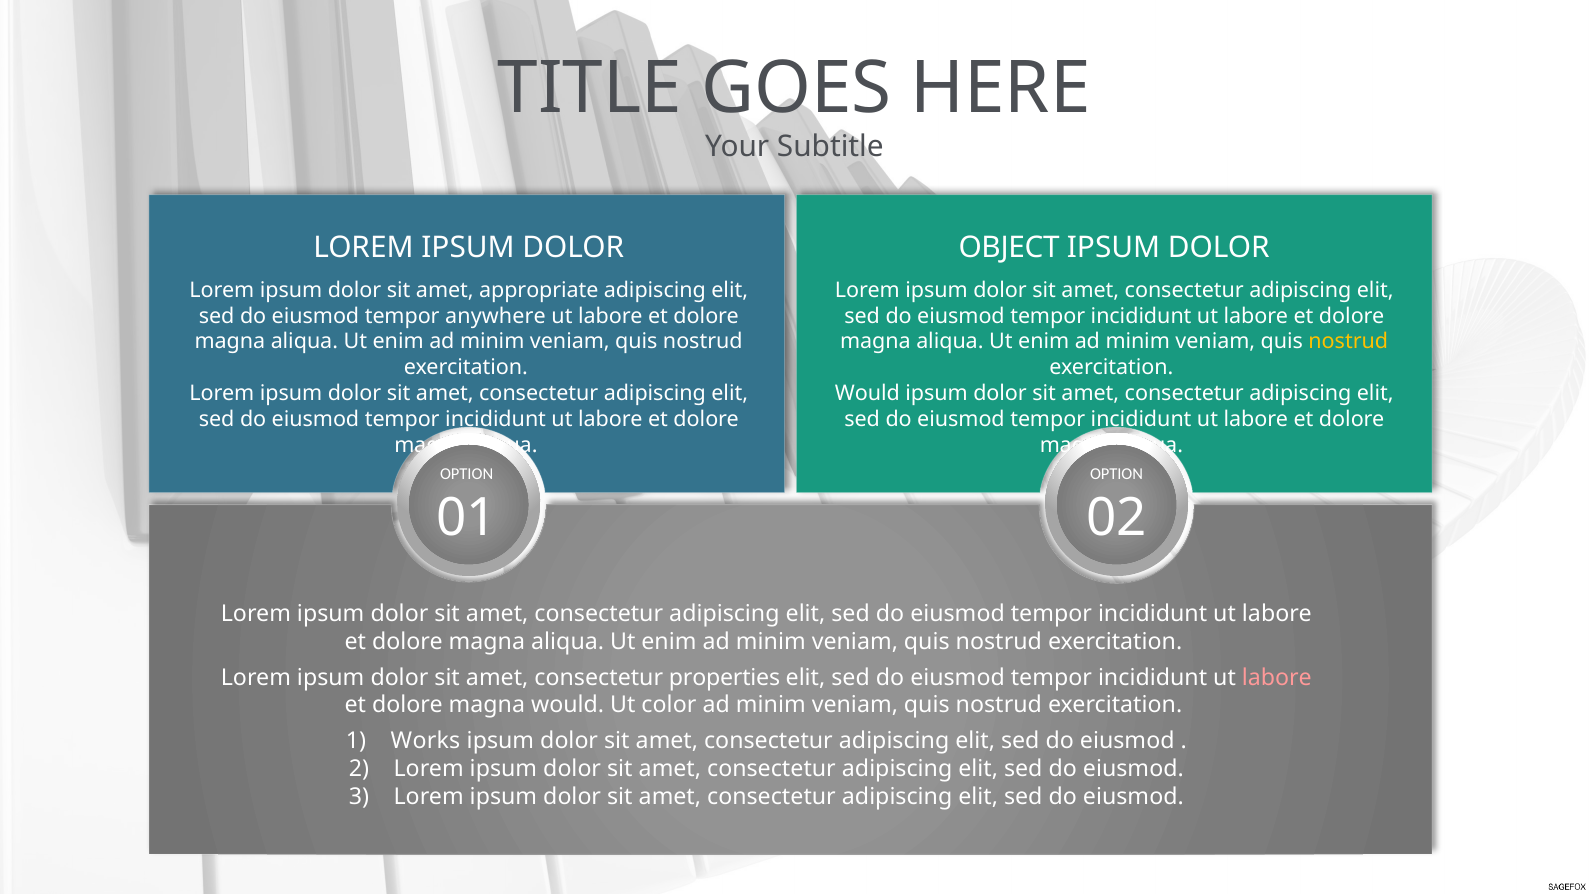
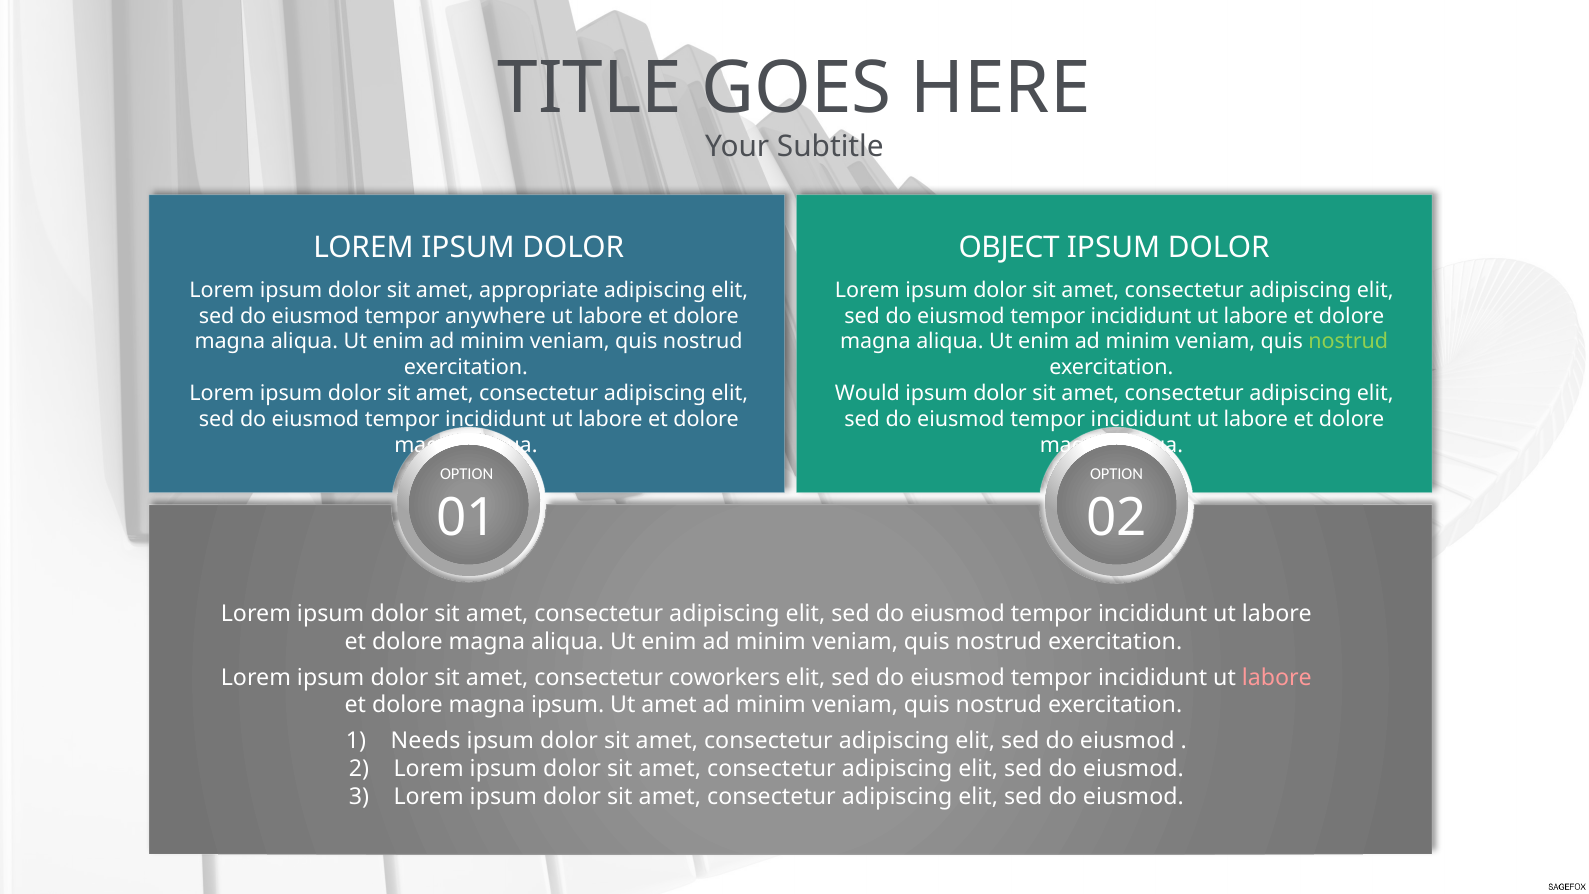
nostrud at (1348, 342) colour: yellow -> light green
properties: properties -> coworkers
magna would: would -> ipsum
Ut color: color -> amet
Works: Works -> Needs
